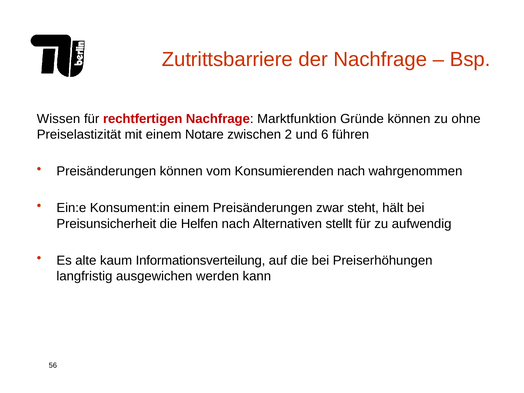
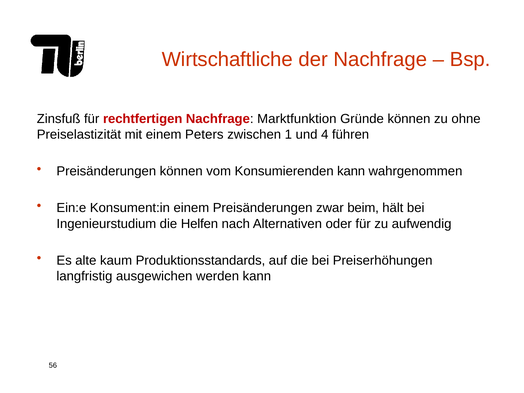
Zutrittsbarriere: Zutrittsbarriere -> Wirtschaftliche
Wissen: Wissen -> Zinsfuß
Notare: Notare -> Peters
2: 2 -> 1
6: 6 -> 4
Konsumierenden nach: nach -> kann
steht: steht -> beim
Preisunsicherheit: Preisunsicherheit -> Ingenieurstudium
stellt: stellt -> oder
Informationsverteilung: Informationsverteilung -> Produktionsstandards
